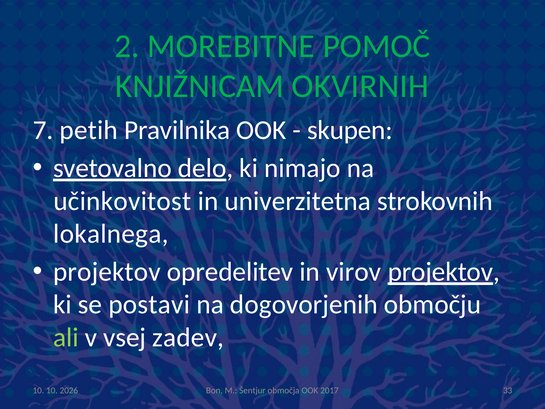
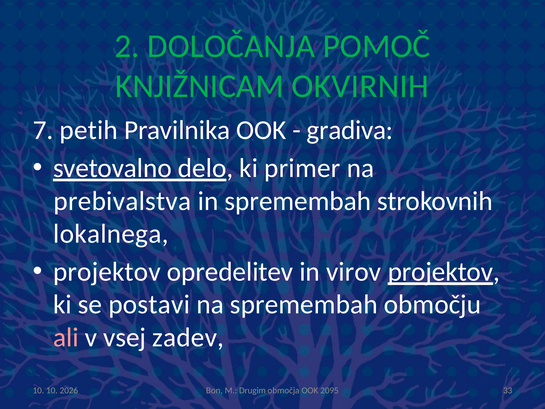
MOREBITNE: MOREBITNE -> DOLOČANJA
skupen: skupen -> gradiva
nimajo: nimajo -> primer
učinkovitost: učinkovitost -> prebivalstva
in univerzitetna: univerzitetna -> spremembah
na dogovorjenih: dogovorjenih -> spremembah
ali colour: light green -> pink
Šentjur: Šentjur -> Drugim
2017: 2017 -> 2095
